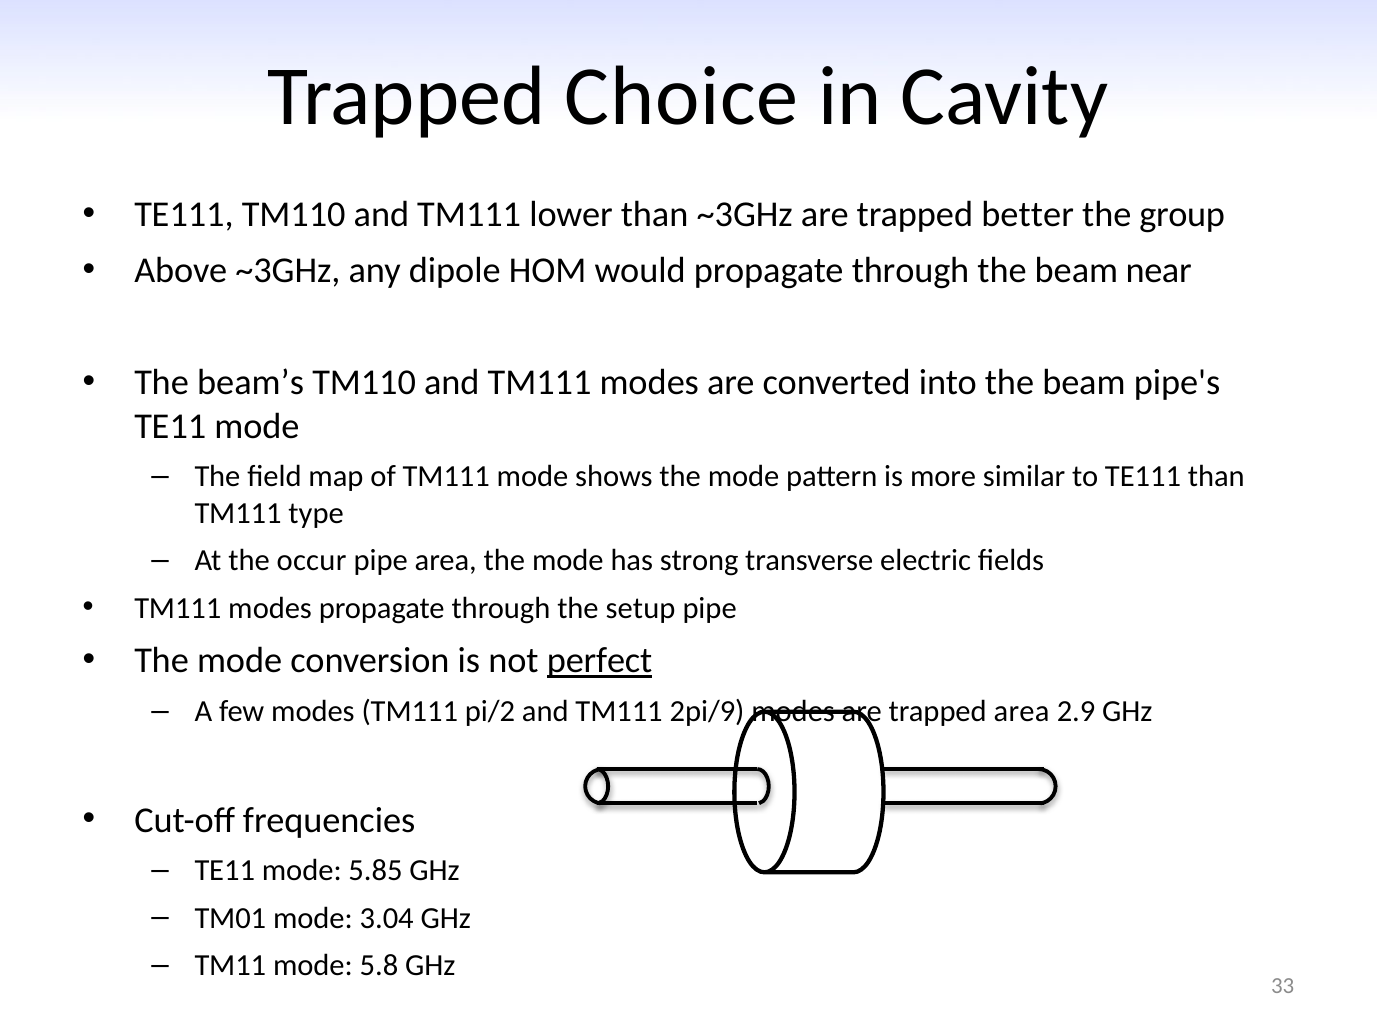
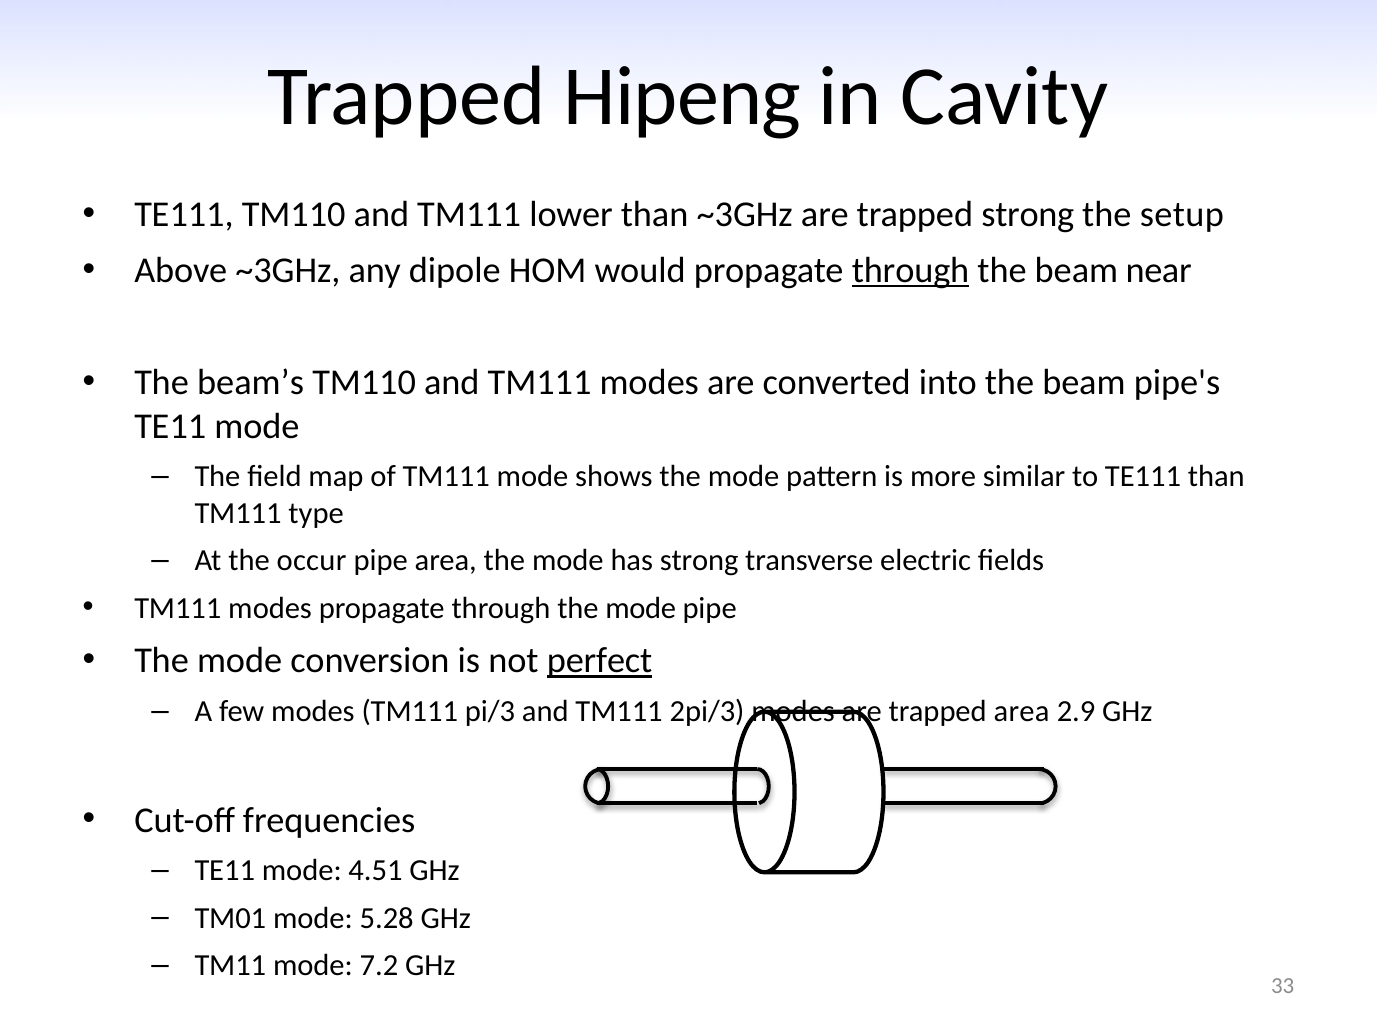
Choice: Choice -> Hipeng
trapped better: better -> strong
group: group -> setup
through at (911, 271) underline: none -> present
through the setup: setup -> mode
pi/2: pi/2 -> pi/3
2pi/9: 2pi/9 -> 2pi/3
5.85: 5.85 -> 4.51
3.04: 3.04 -> 5.28
5.8: 5.8 -> 7.2
